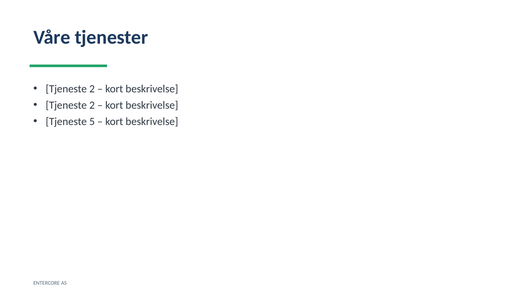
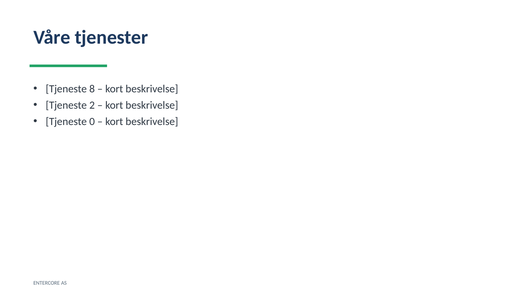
2 at (92, 89): 2 -> 8
5: 5 -> 0
